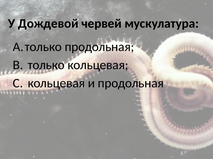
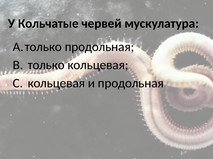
Дождевой: Дождевой -> Кольчатые
